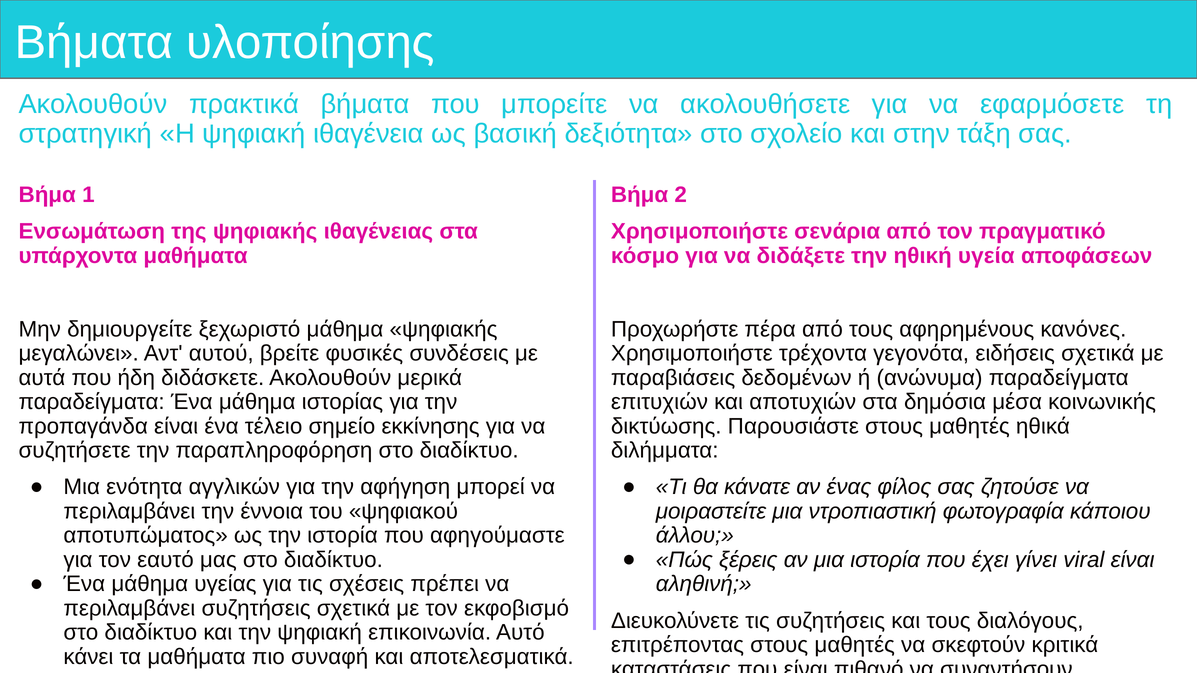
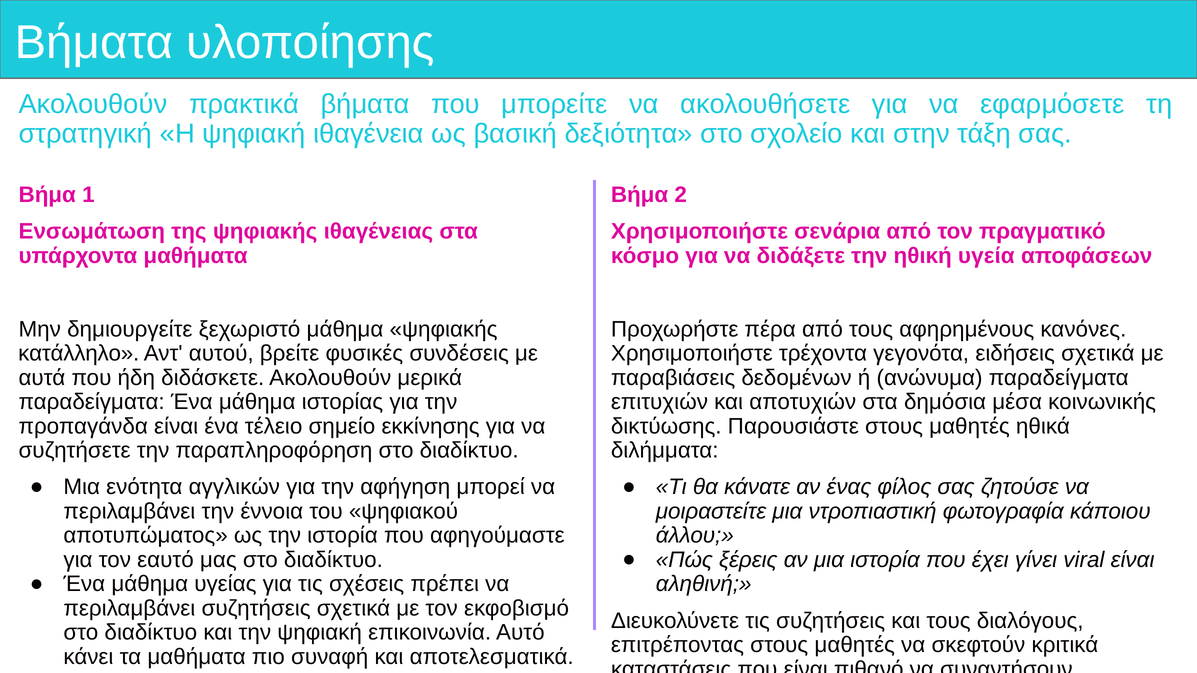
μεγαλώνει: μεγαλώνει -> κατάλληλο
